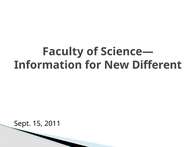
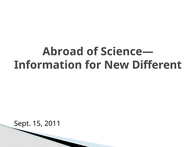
Faculty: Faculty -> Abroad
